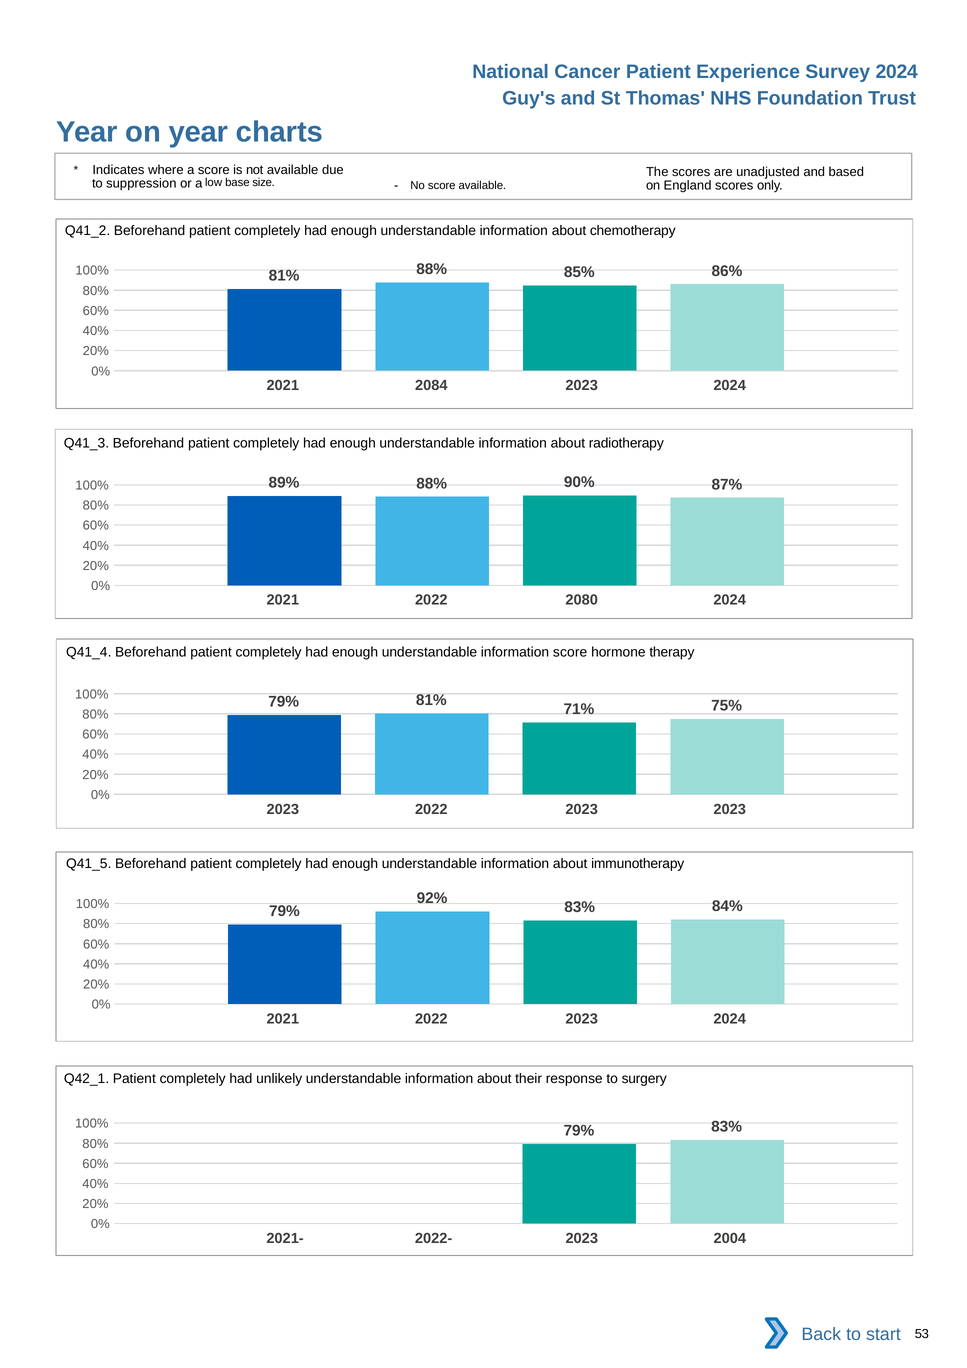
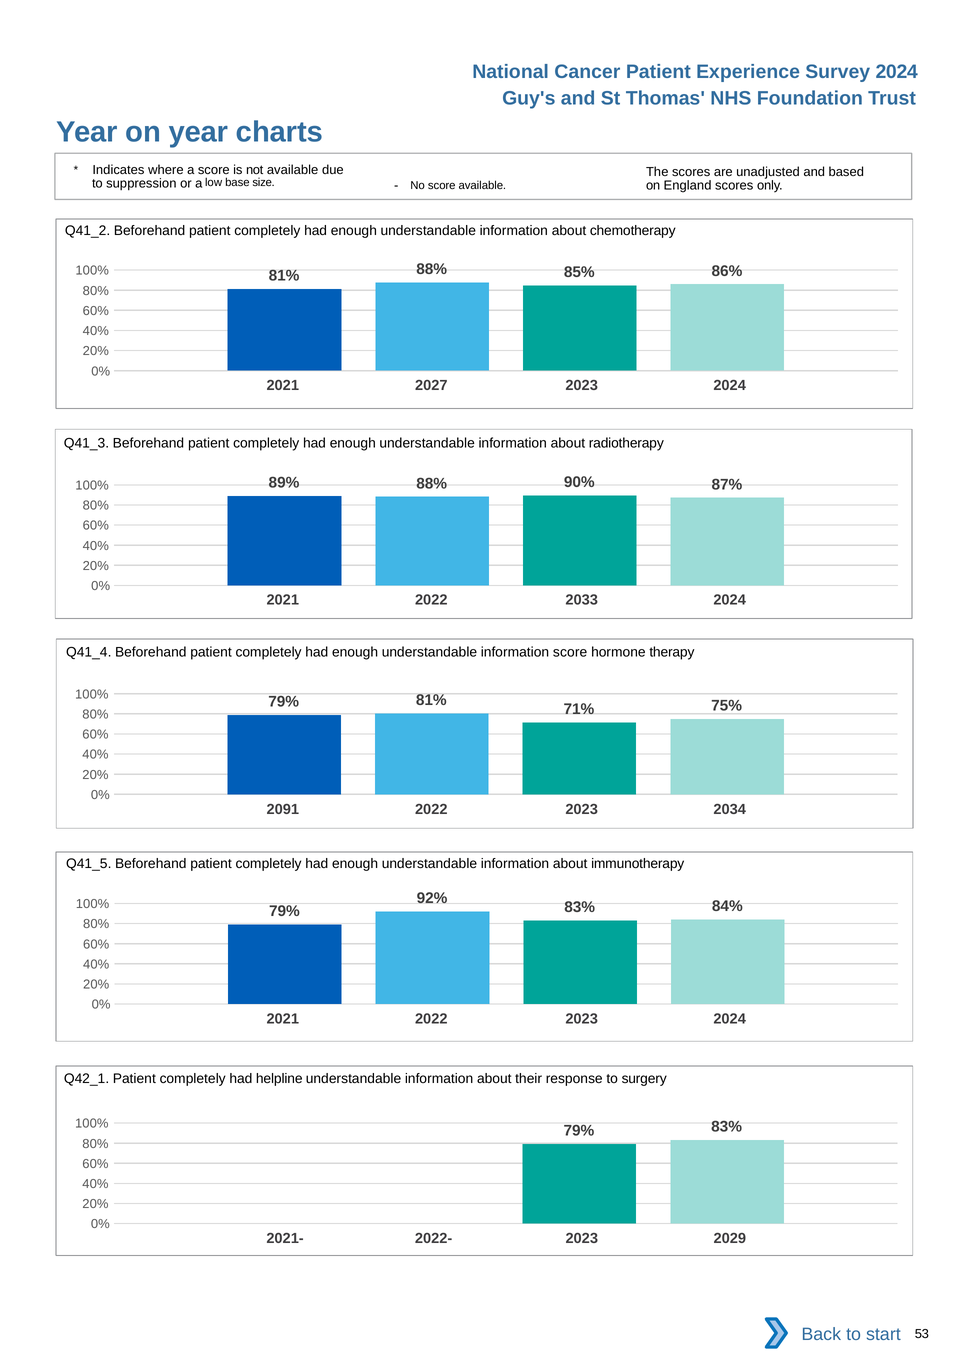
2084: 2084 -> 2027
2080: 2080 -> 2033
2023 at (283, 809): 2023 -> 2091
2023 2023: 2023 -> 2034
unlikely: unlikely -> helpline
2004: 2004 -> 2029
